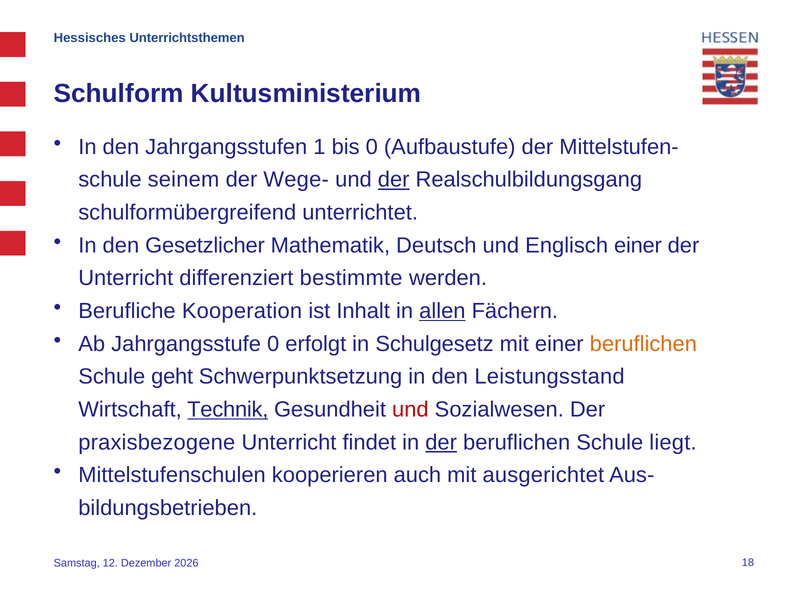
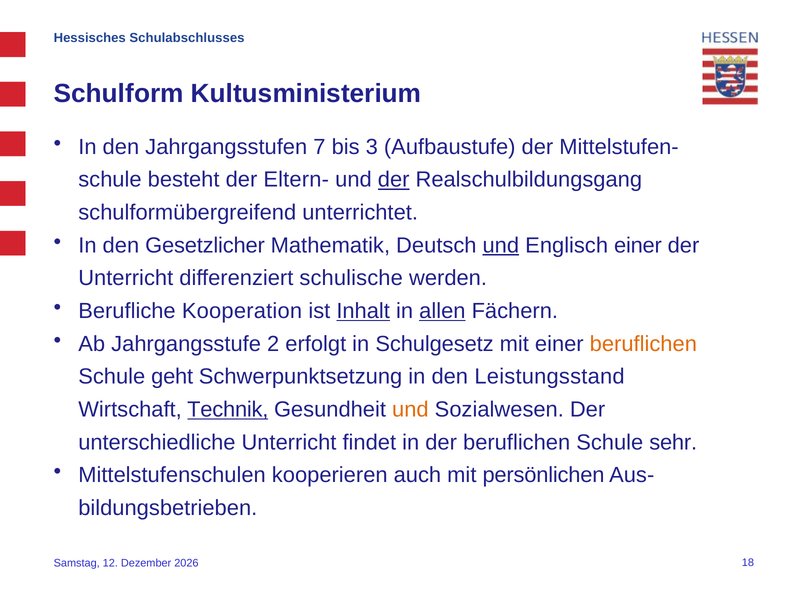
Unterrichtsthemen: Unterrichtsthemen -> Schulabschlusses
1: 1 -> 7
bis 0: 0 -> 3
seinem: seinem -> besteht
Wege-: Wege- -> Eltern-
und at (501, 245) underline: none -> present
bestimmte: bestimmte -> schulische
Inhalt underline: none -> present
Jahrgangsstufe 0: 0 -> 2
und at (410, 410) colour: red -> orange
praxisbezogene: praxisbezogene -> unterschiedliche
der at (441, 442) underline: present -> none
liegt: liegt -> sehr
ausgerichtet: ausgerichtet -> persönlichen
